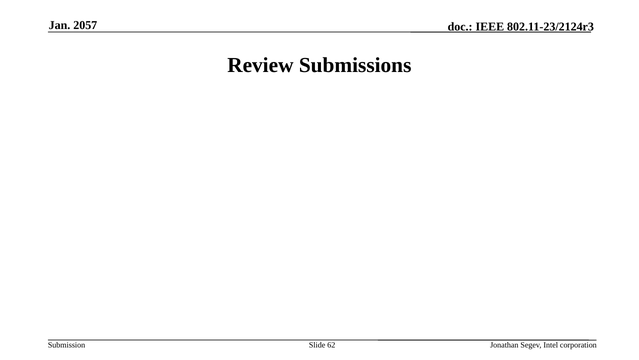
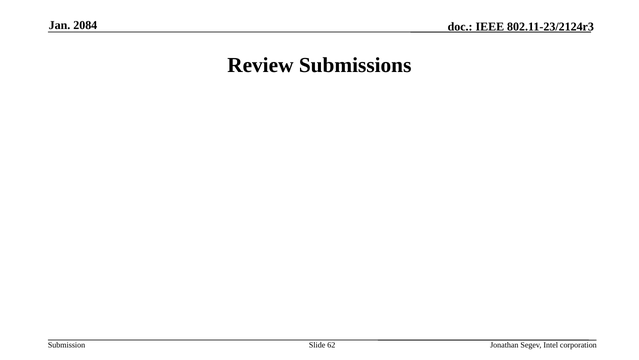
2057: 2057 -> 2084
